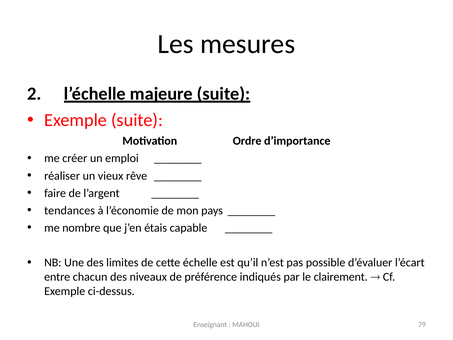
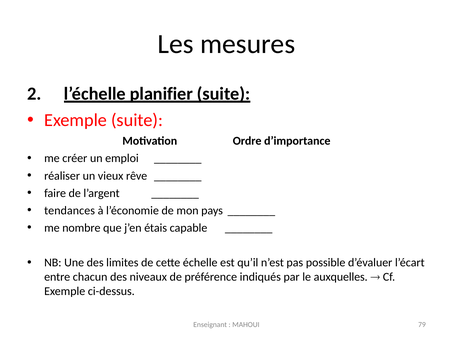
majeure: majeure -> planifier
clairement: clairement -> auxquelles
